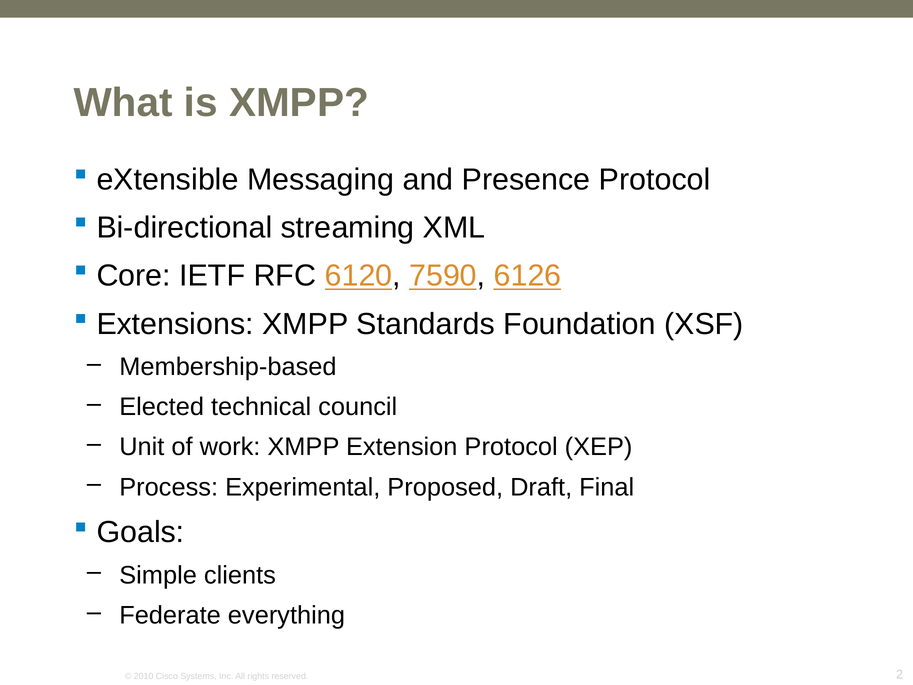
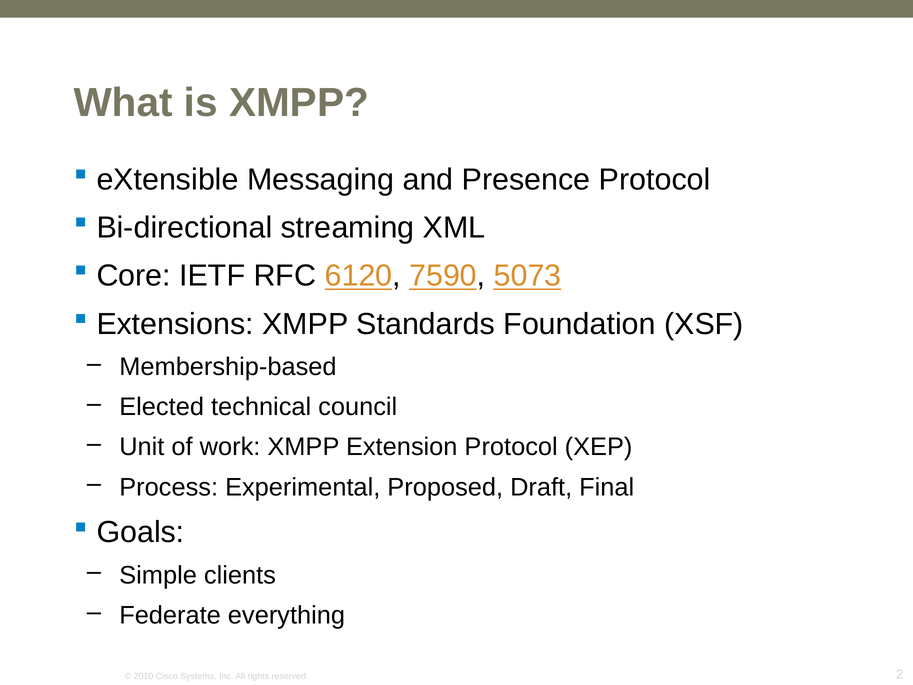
6126: 6126 -> 5073
